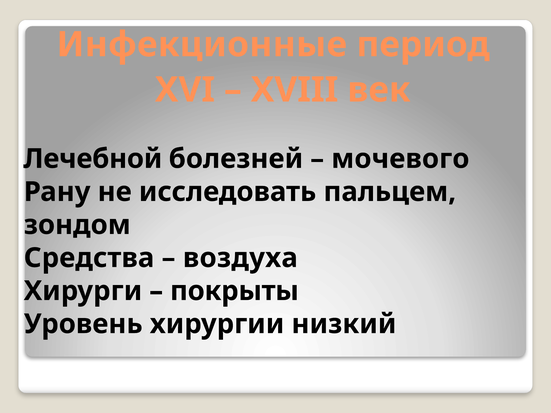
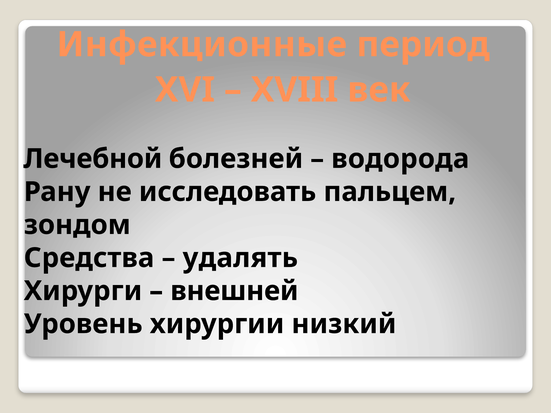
мочевого: мочевого -> водорода
воздуха: воздуха -> удалять
покрыты: покрыты -> внешней
